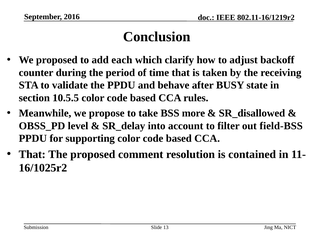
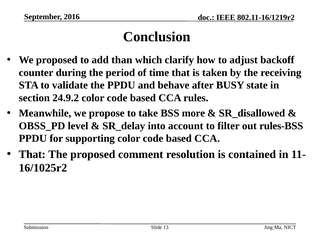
each: each -> than
10.5.5: 10.5.5 -> 24.9.2
field-BSS: field-BSS -> rules-BSS
